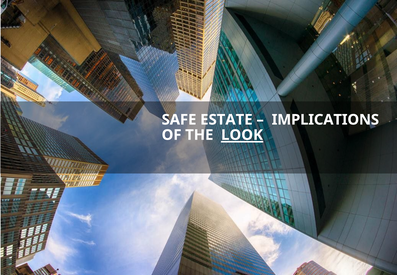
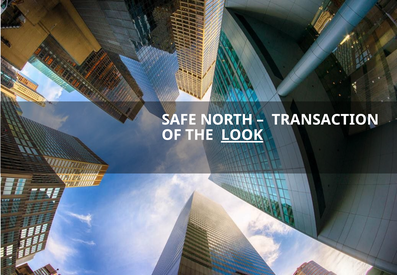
ESTATE: ESTATE -> NORTH
IMPLICATIONS: IMPLICATIONS -> TRANSACTION
